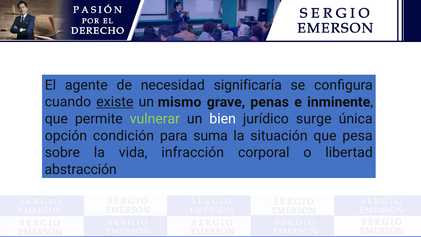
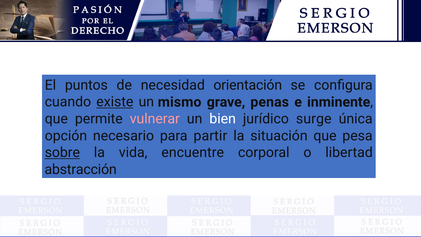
agente: agente -> puntos
significaría: significaría -> orientación
vulnerar colour: light green -> pink
condición: condición -> necesario
suma: suma -> partir
sobre underline: none -> present
infracción: infracción -> encuentre
